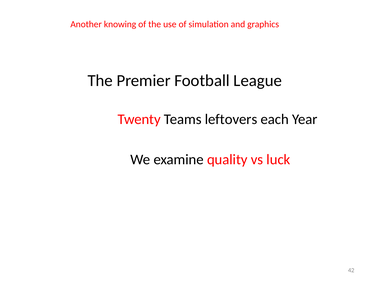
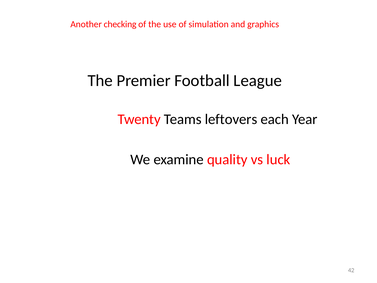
knowing: knowing -> checking
